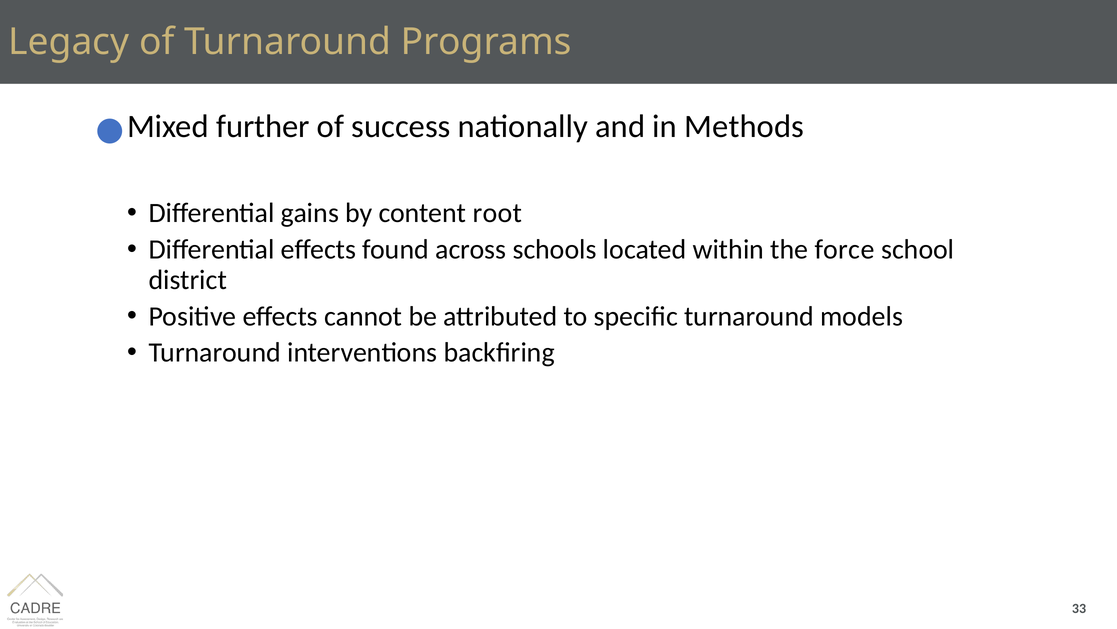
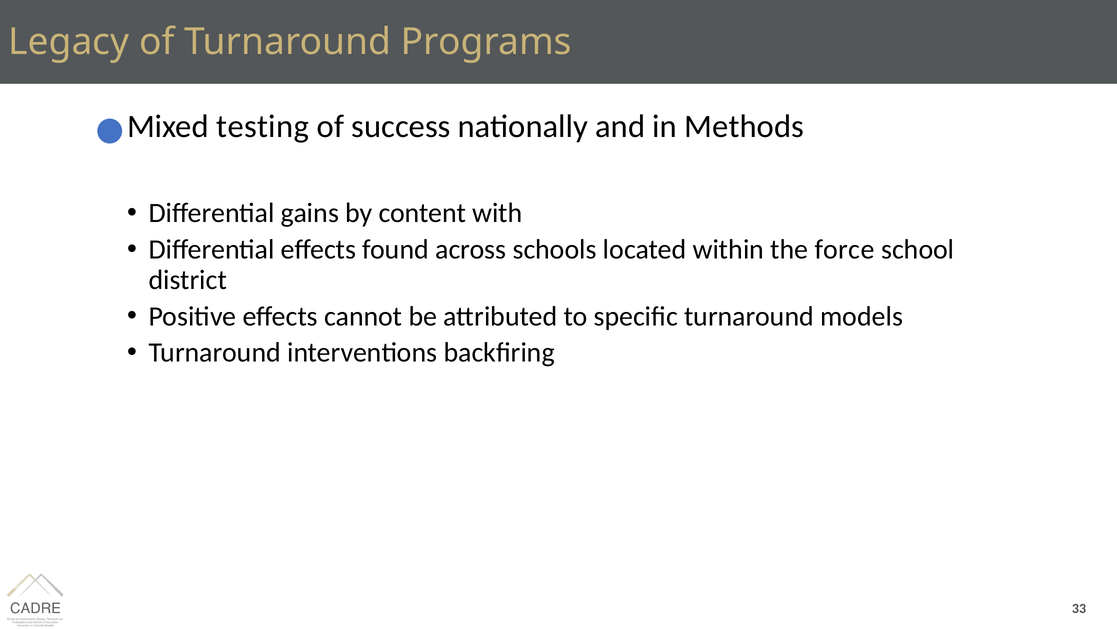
further: further -> testing
root: root -> with
